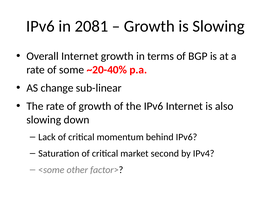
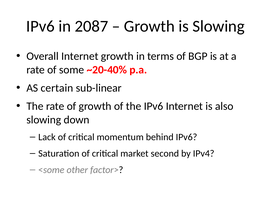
2081: 2081 -> 2087
change: change -> certain
